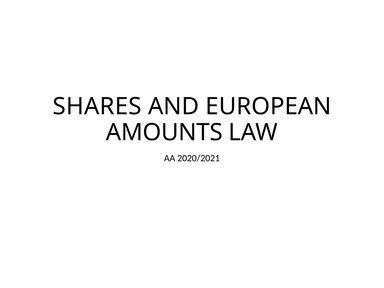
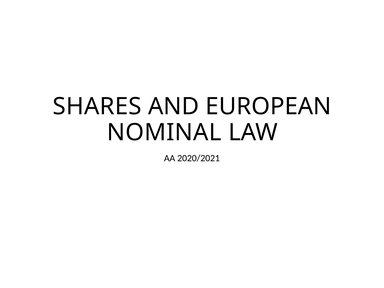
AMOUNTS: AMOUNTS -> NOMINAL
